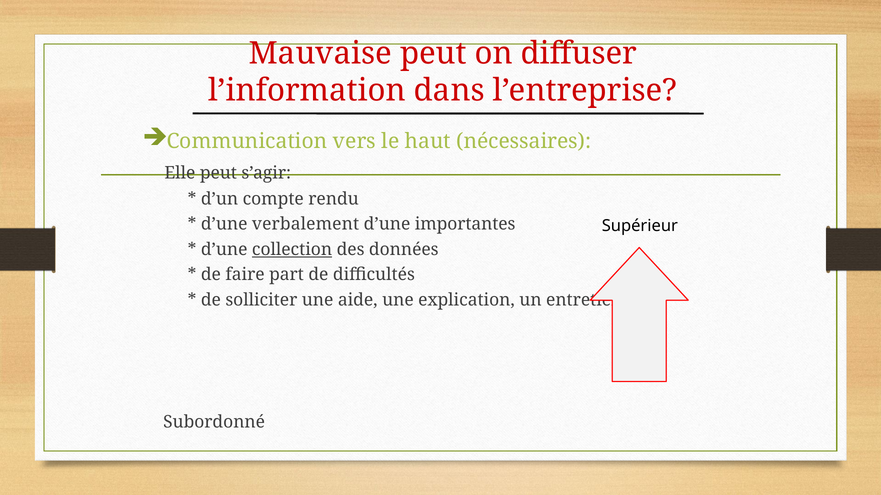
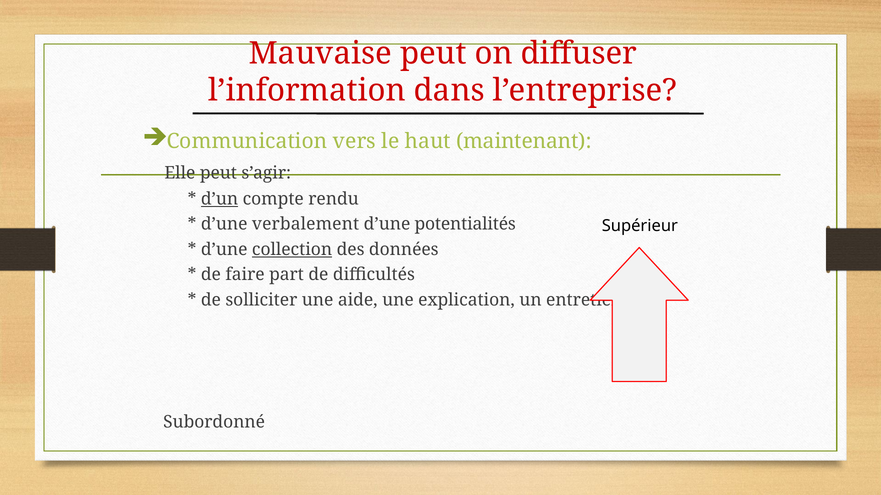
nécessaires: nécessaires -> maintenant
d’un underline: none -> present
importantes: importantes -> potentialités
